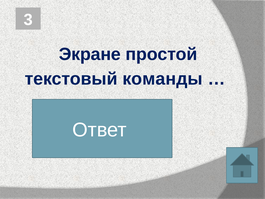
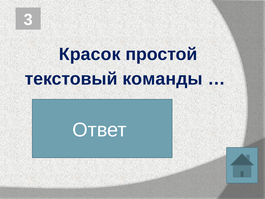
Экране: Экране -> Красок
